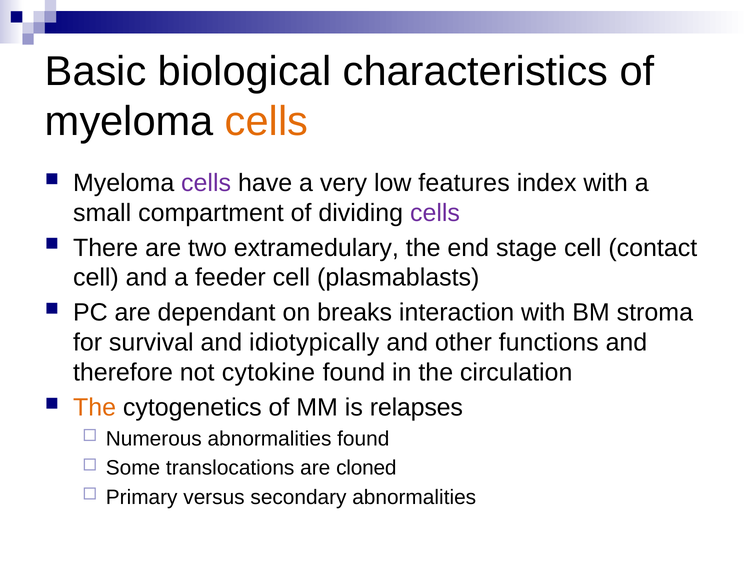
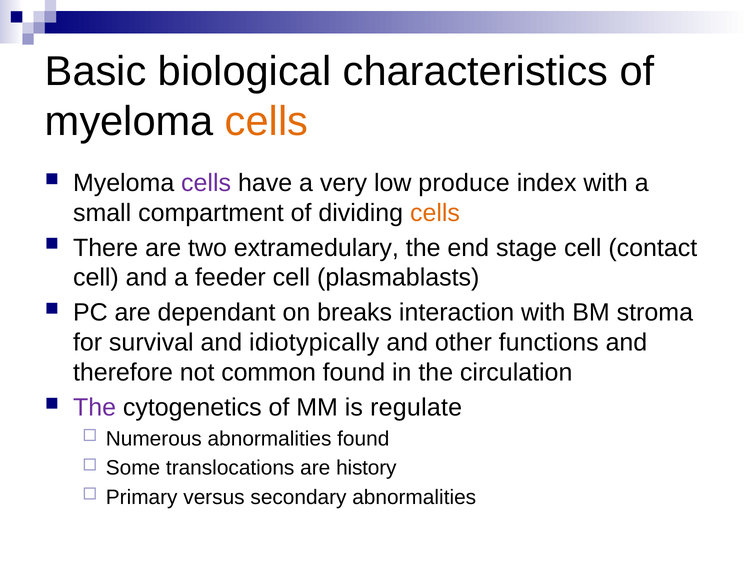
features: features -> produce
cells at (435, 213) colour: purple -> orange
cytokine: cytokine -> common
The at (95, 407) colour: orange -> purple
relapses: relapses -> regulate
cloned: cloned -> history
